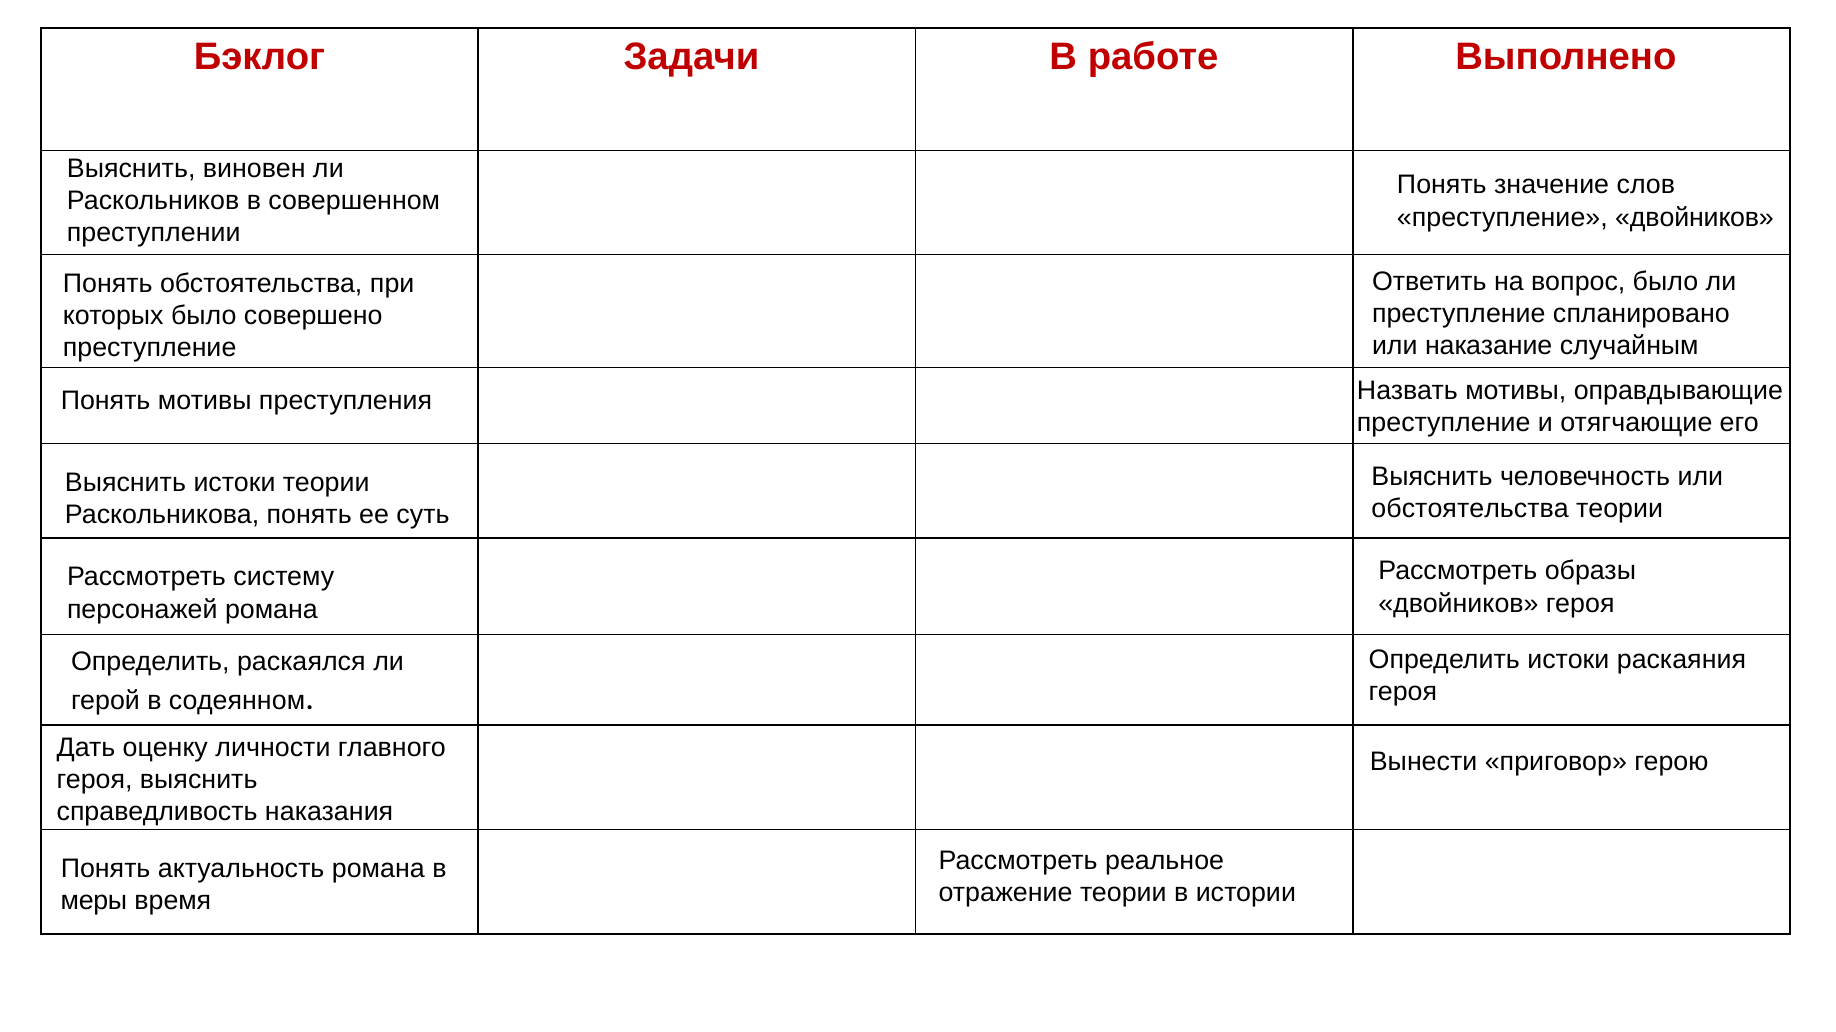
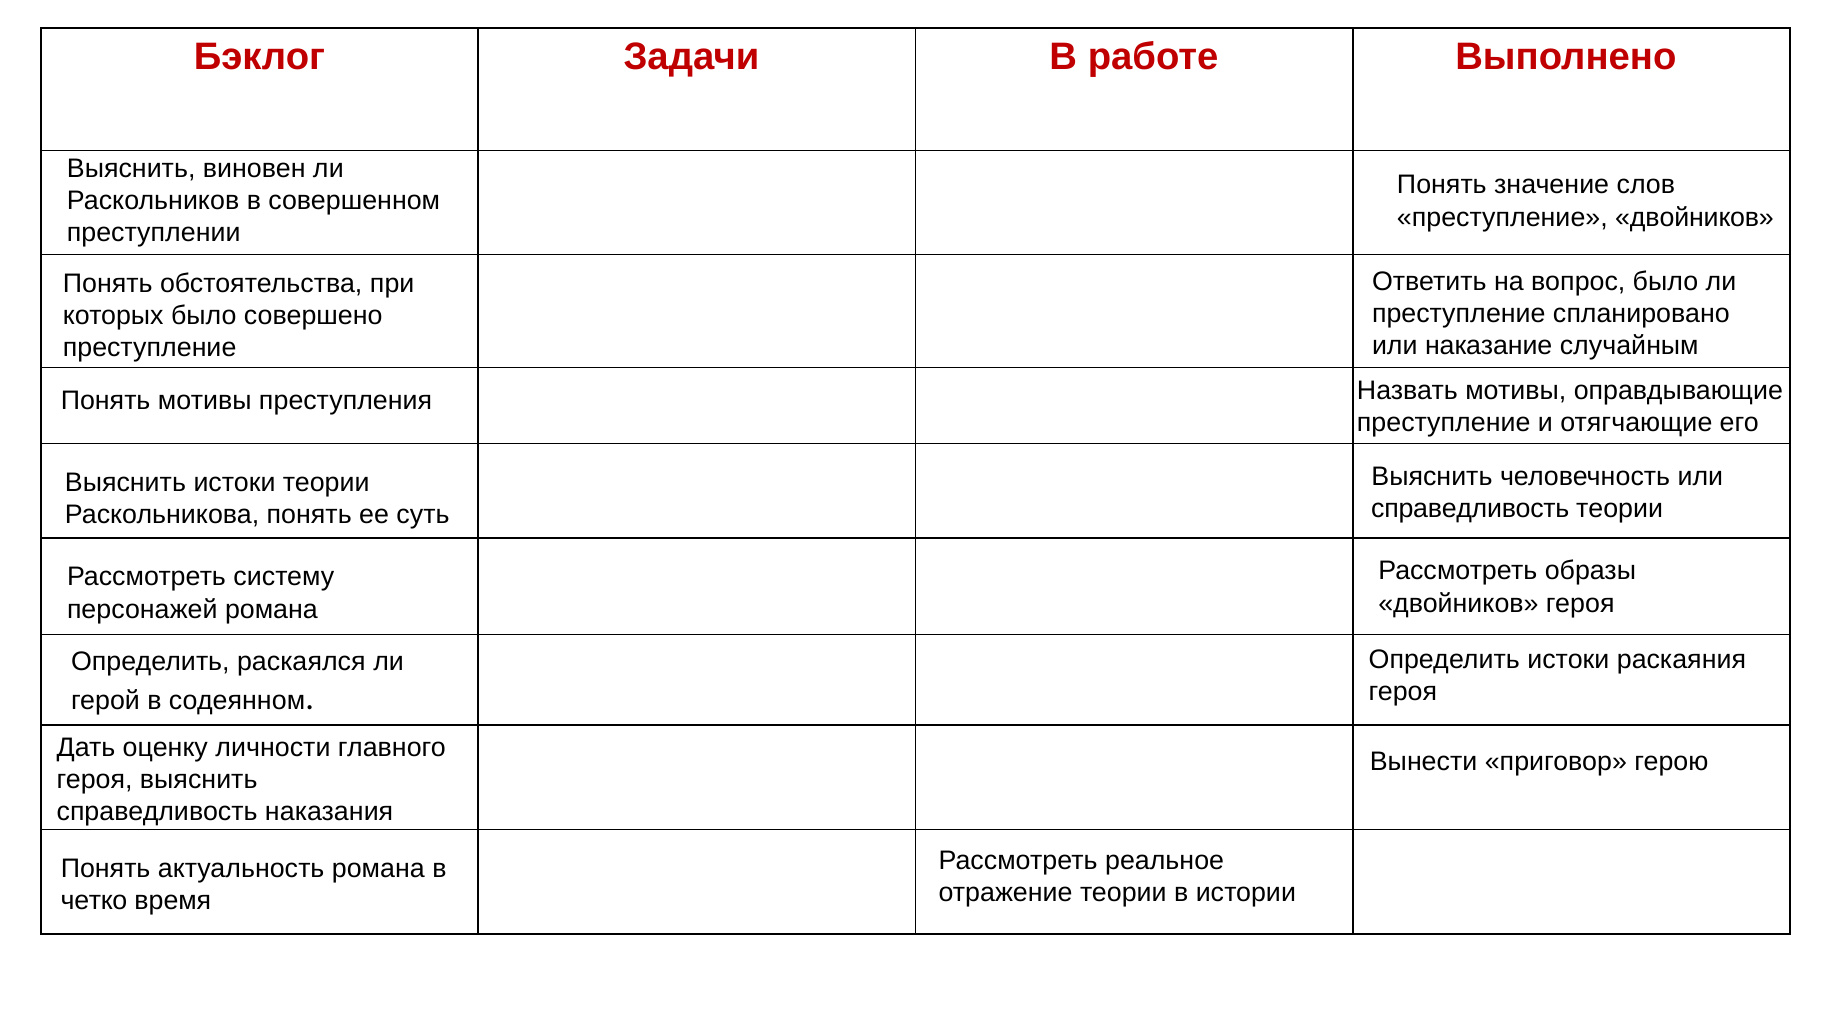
обстоятельства at (1470, 509): обстоятельства -> справедливость
меры: меры -> четко
